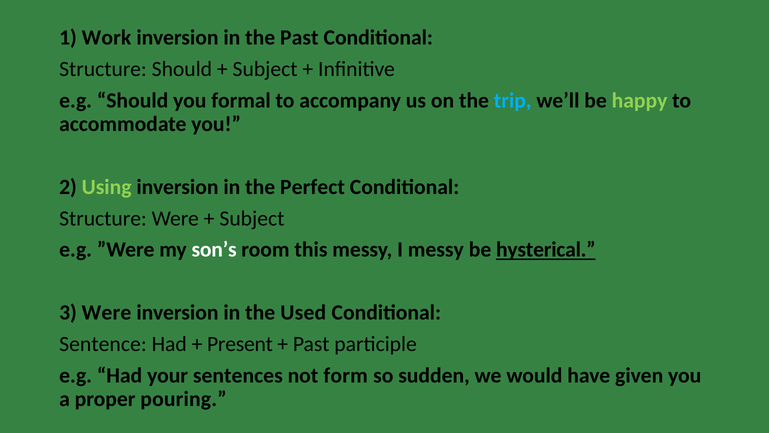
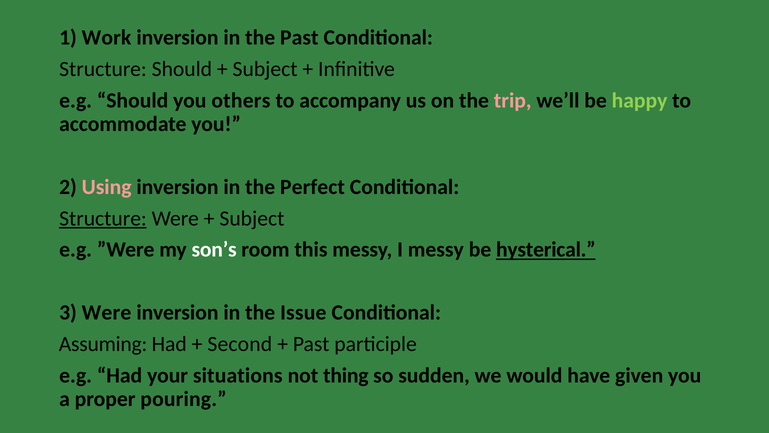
formal: formal -> others
trip colour: light blue -> pink
Using colour: light green -> pink
Structure at (103, 218) underline: none -> present
Used: Used -> Issue
Sentence: Sentence -> Assuming
Present: Present -> Second
sentences: sentences -> situations
form: form -> thing
